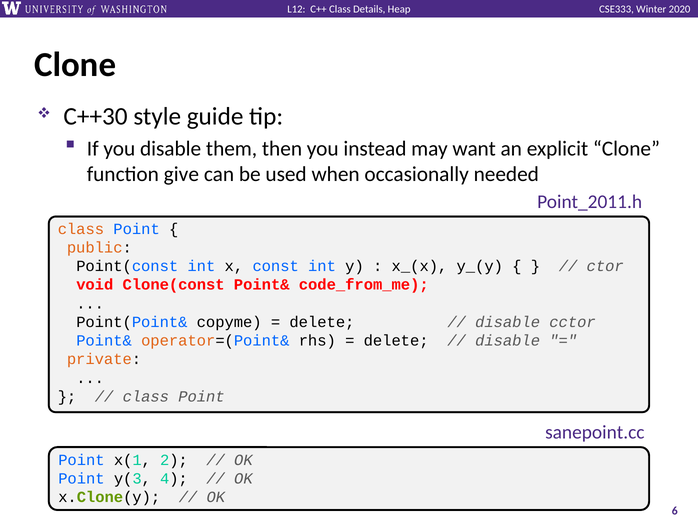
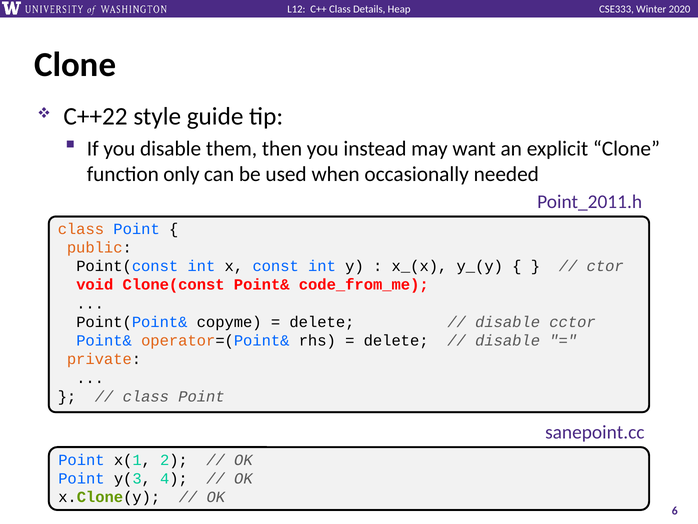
C++30: C++30 -> C++22
give: give -> only
